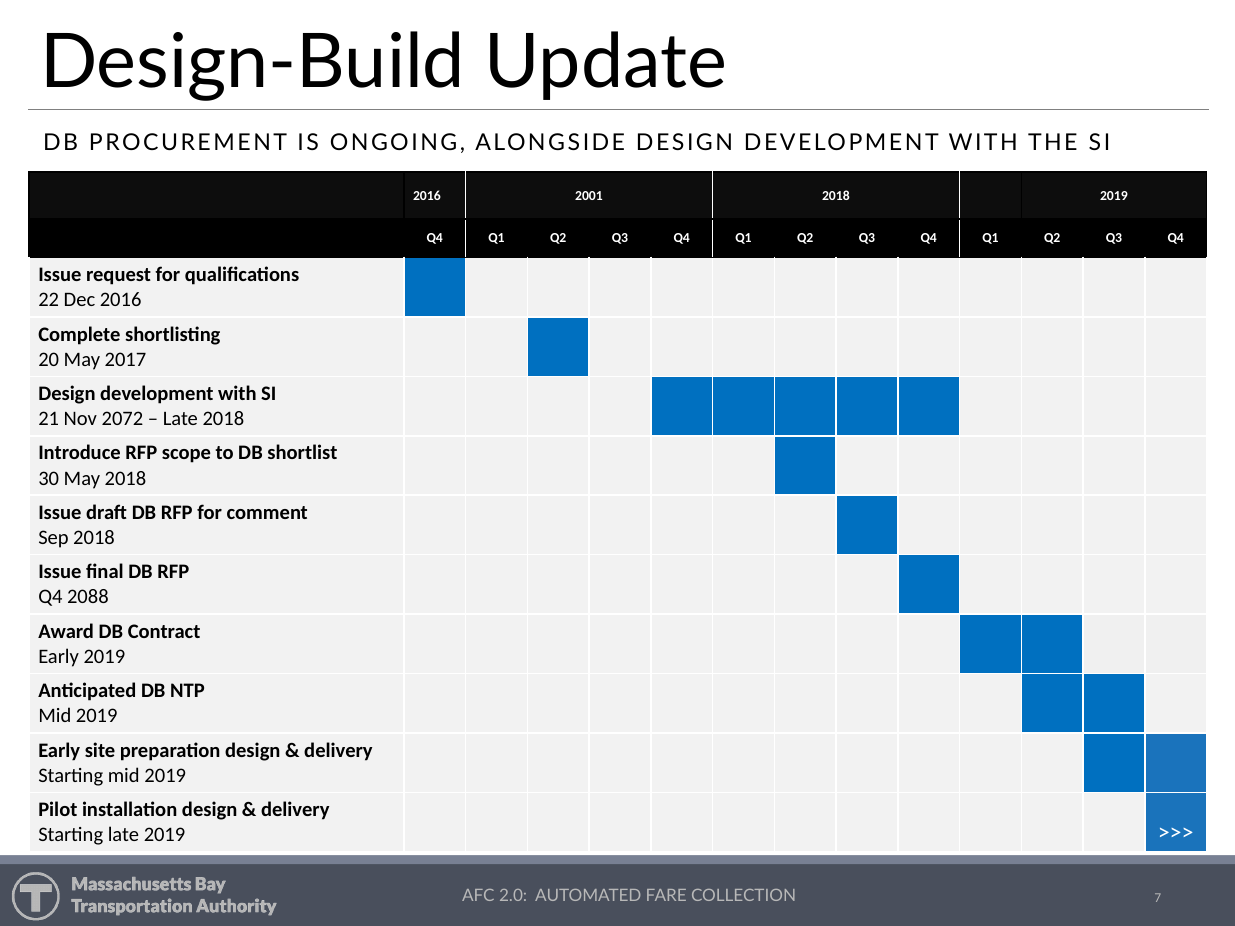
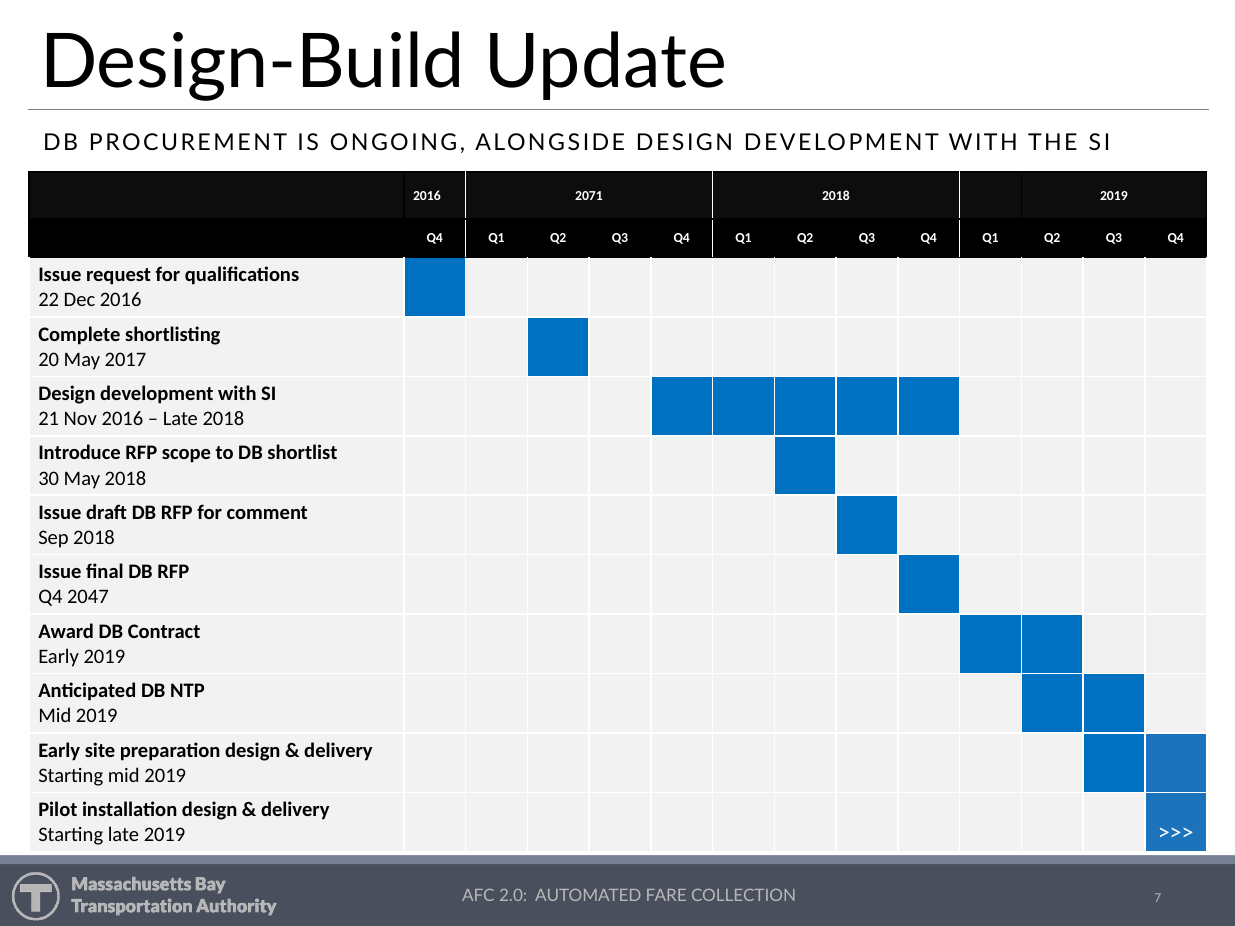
2001: 2001 -> 2071
Nov 2072: 2072 -> 2016
2088: 2088 -> 2047
